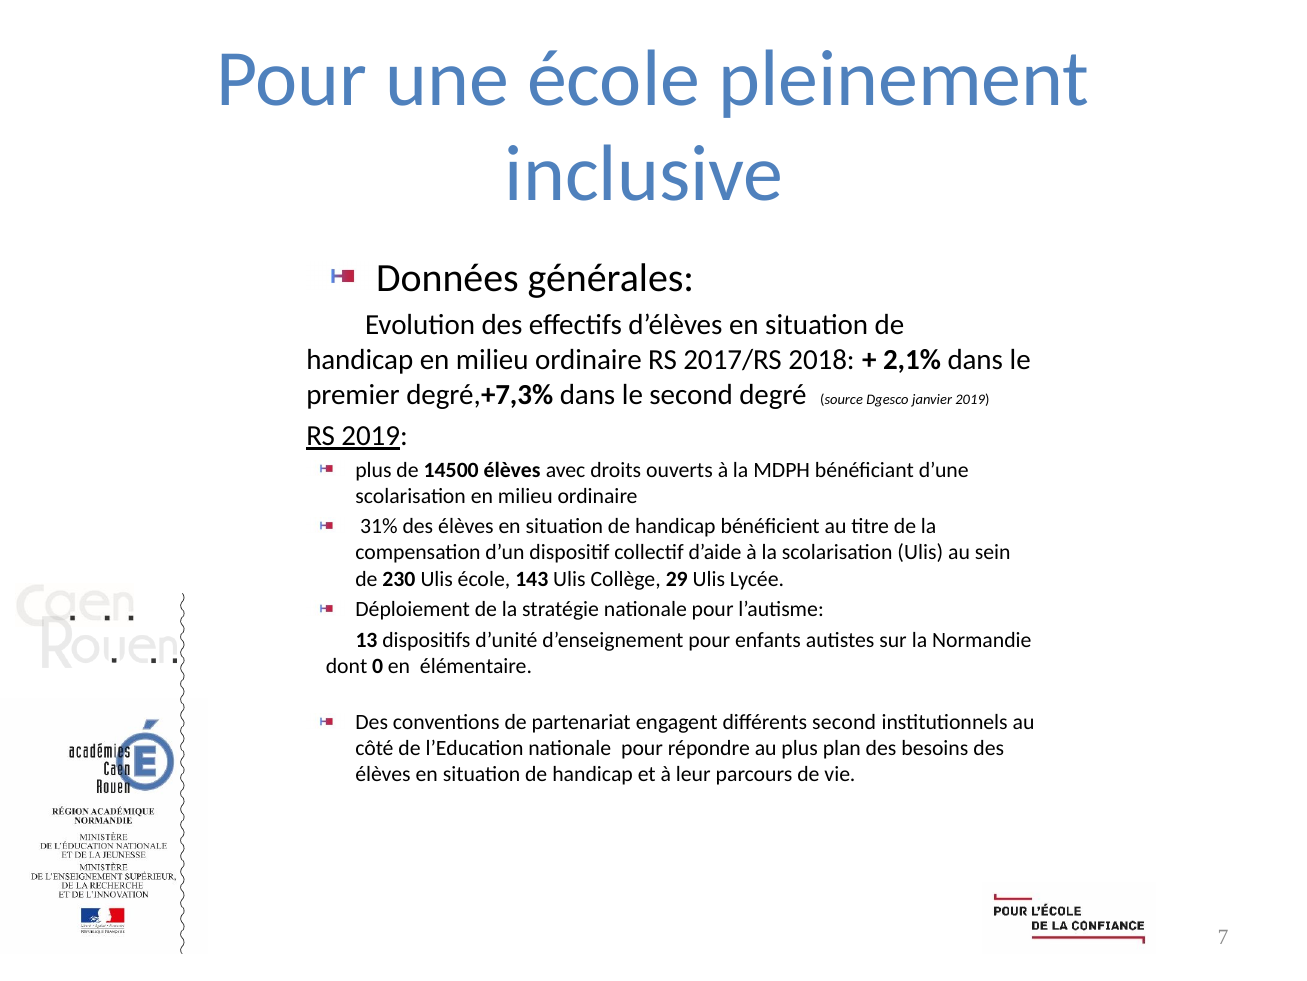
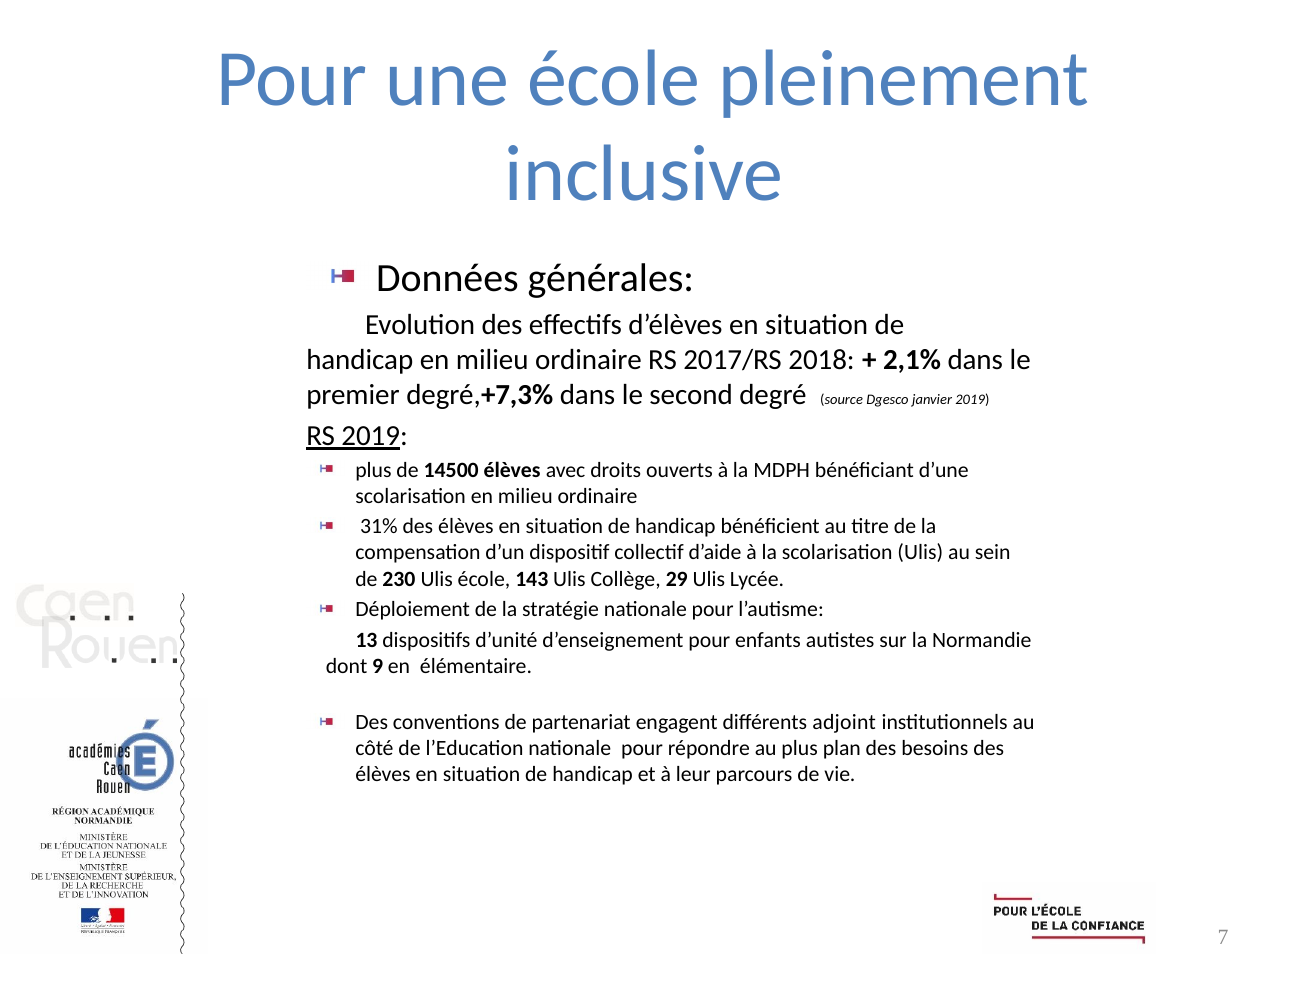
0: 0 -> 9
différents second: second -> adjoint
